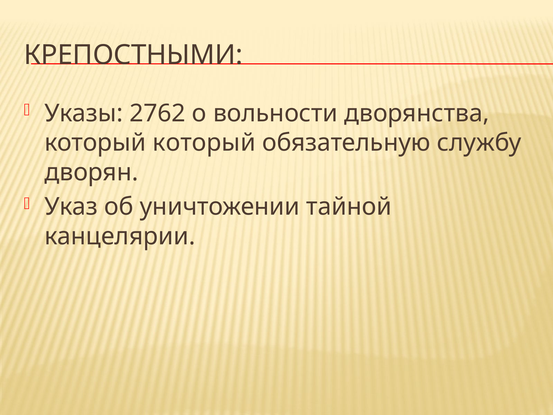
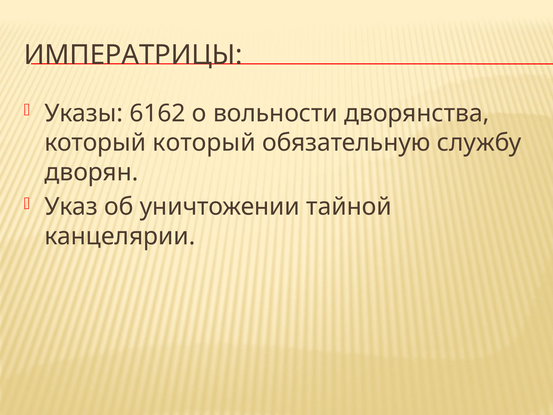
КРЕПОСТНЫМИ: КРЕПОСТНЫМИ -> ИМПЕРАТРИЦЫ
2762: 2762 -> 6162
